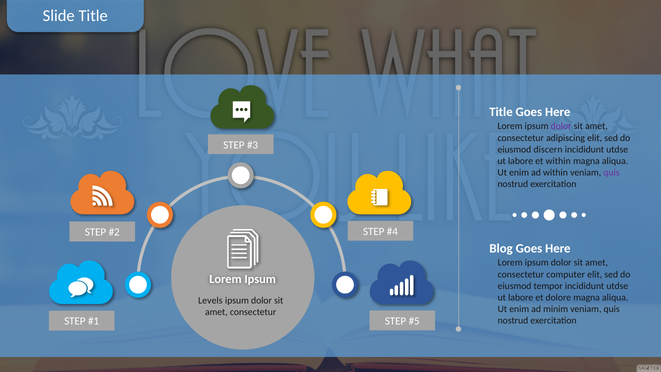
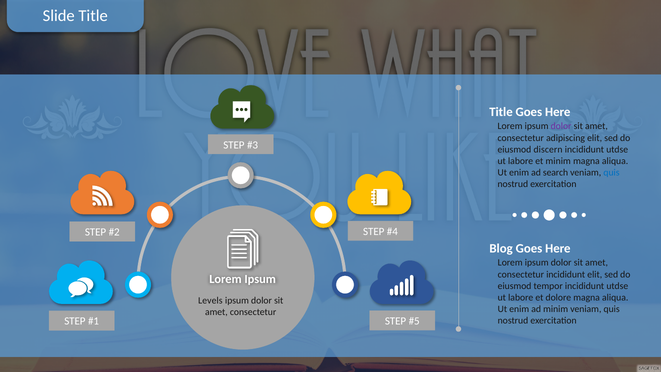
et within: within -> minim
ad within: within -> search
quis at (612, 173) colour: purple -> blue
consectetur computer: computer -> incididunt
